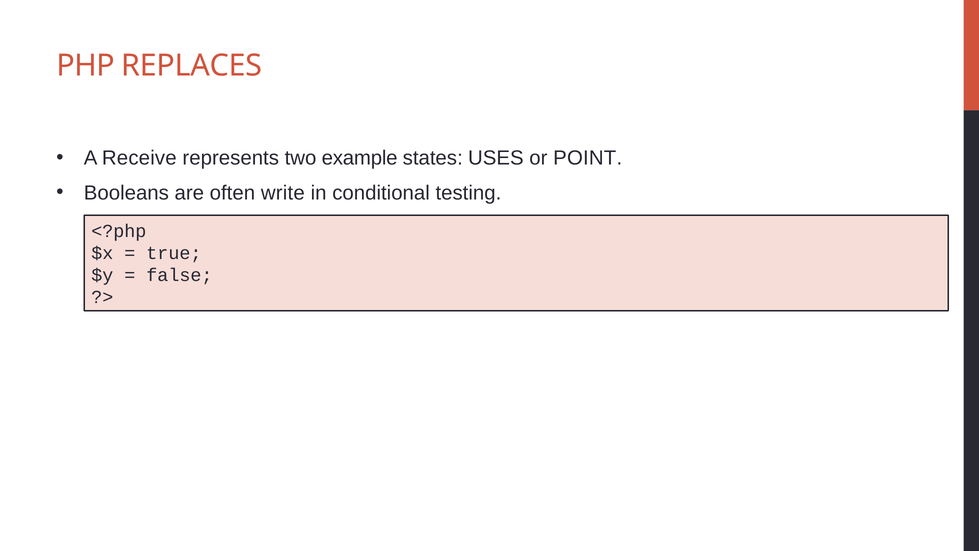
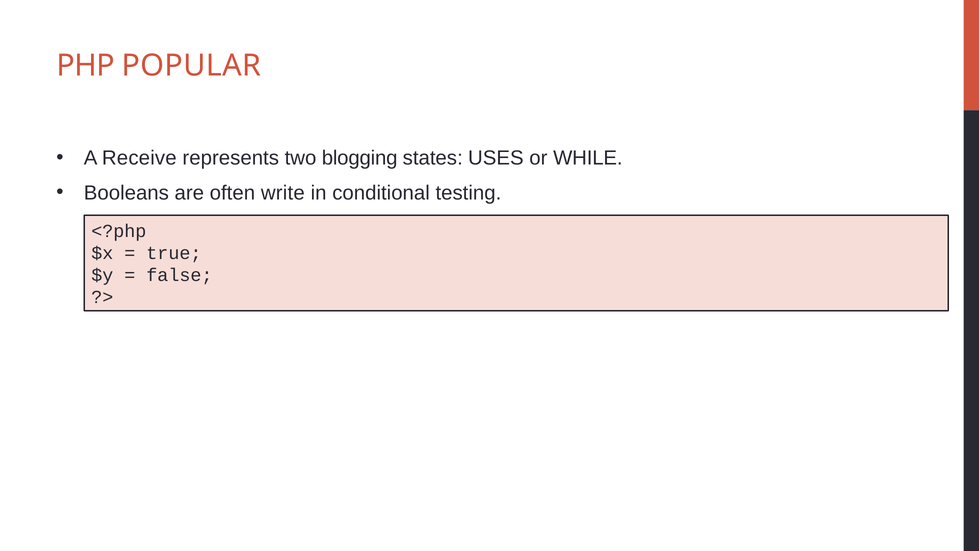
REPLACES: REPLACES -> POPULAR
example: example -> blogging
POINT: POINT -> WHILE
